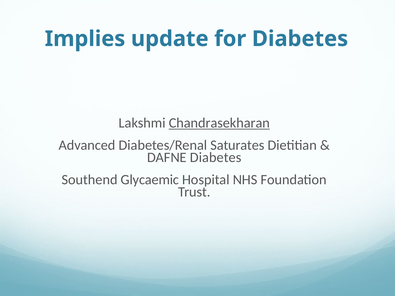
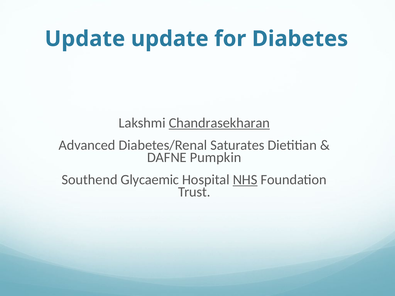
Implies at (85, 39): Implies -> Update
DAFNE Diabetes: Diabetes -> Pumpkin
NHS underline: none -> present
